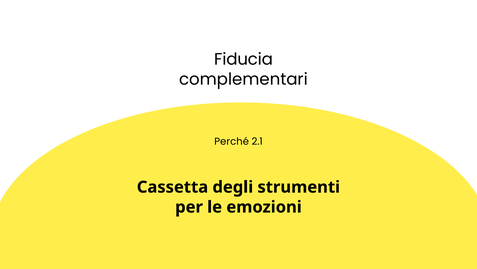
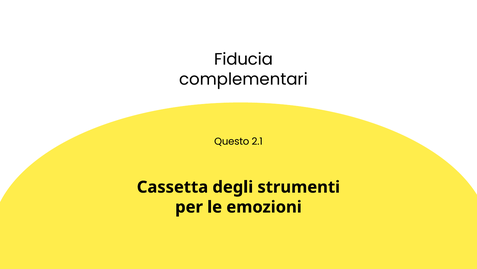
Perché: Perché -> Questo
